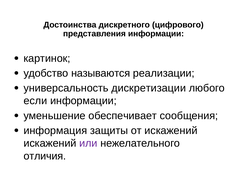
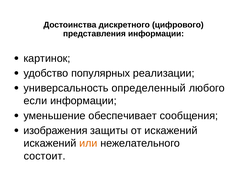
называются: называются -> популярных
дискретизации: дискретизации -> определенный
информация: информация -> изображения
или colour: purple -> orange
отличия: отличия -> состоит
